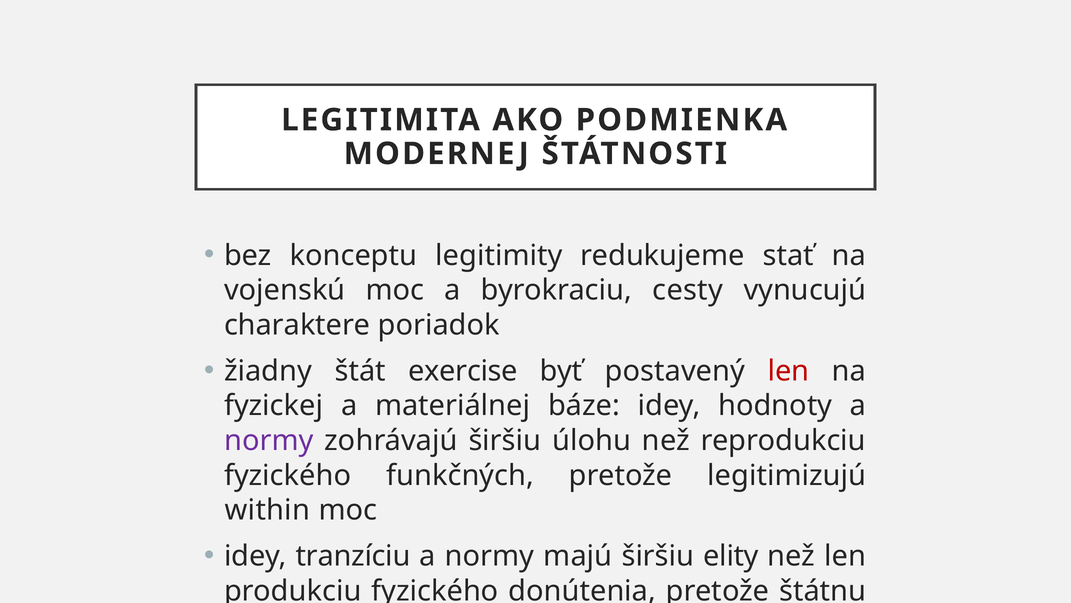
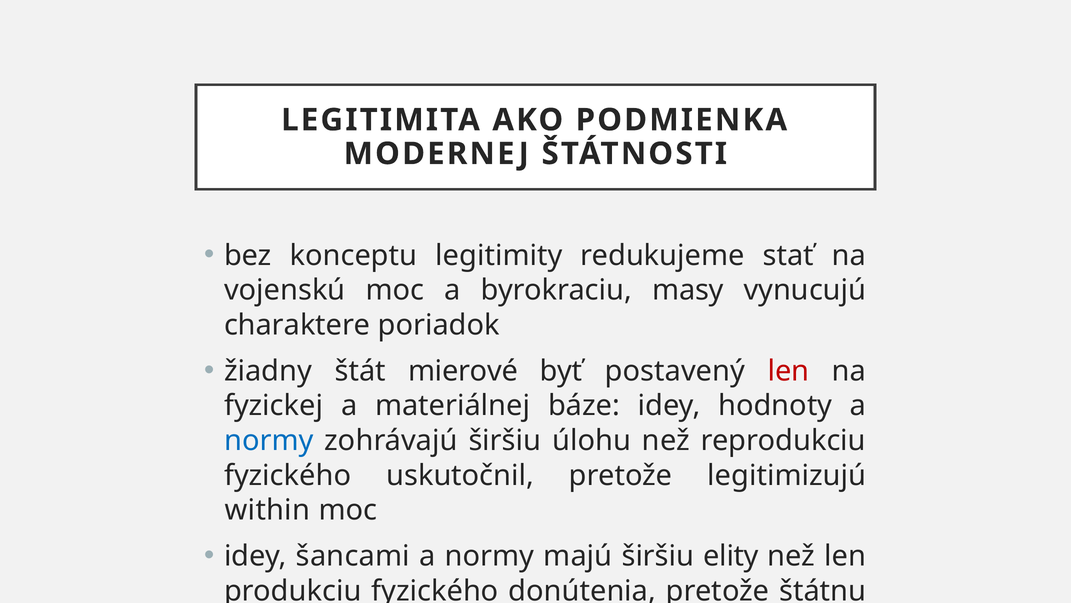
cesty: cesty -> masy
exercise: exercise -> mierové
normy at (269, 440) colour: purple -> blue
funkčných: funkčných -> uskutočnil
tranzíciu: tranzíciu -> šancami
